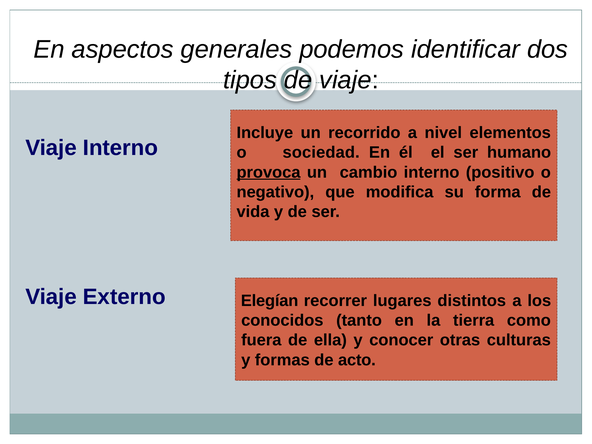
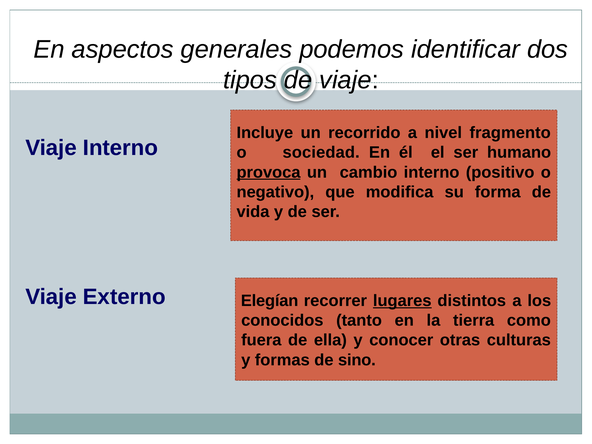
elementos: elementos -> fragmento
lugares underline: none -> present
acto: acto -> sino
